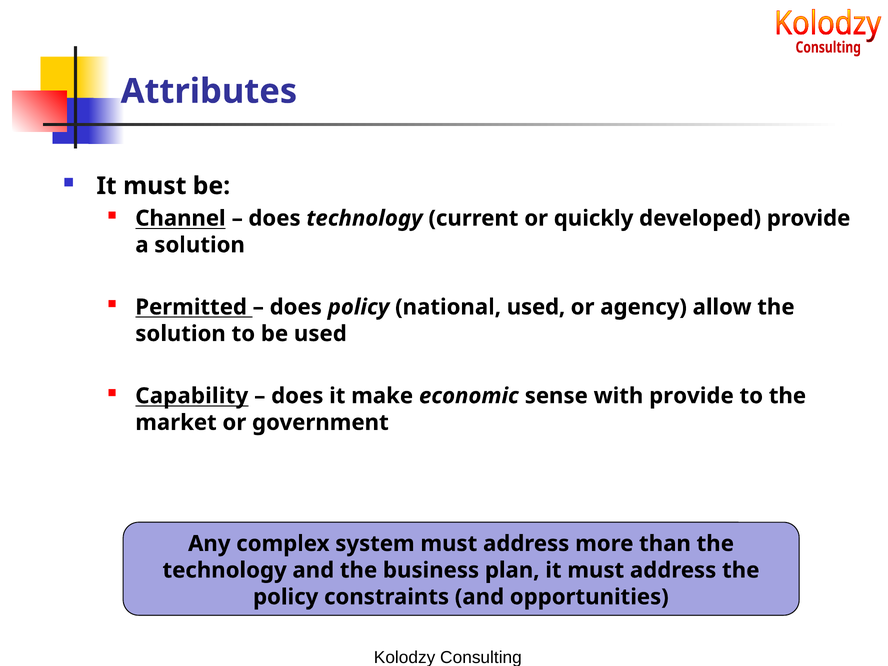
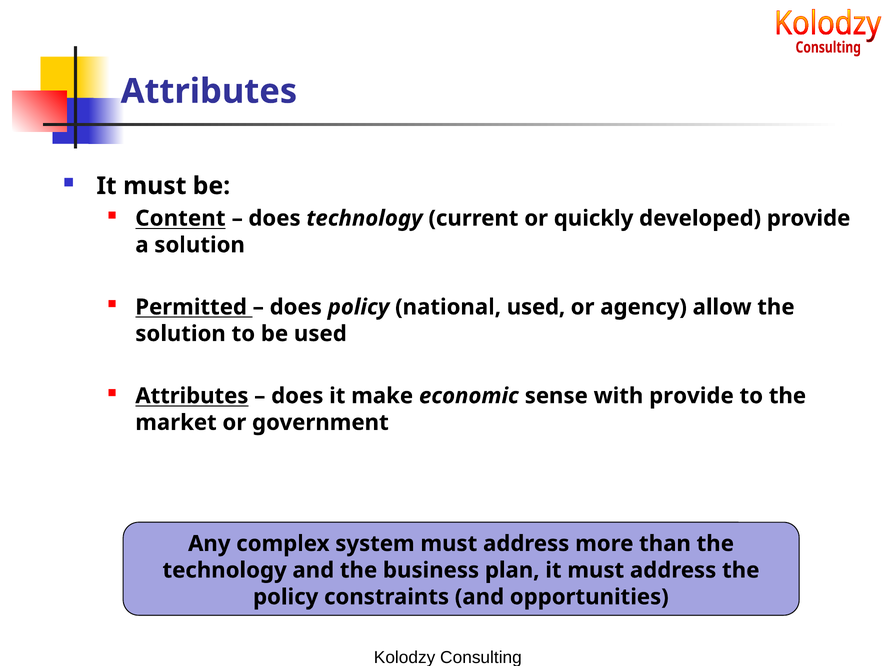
Channel: Channel -> Content
Capability at (192, 396): Capability -> Attributes
